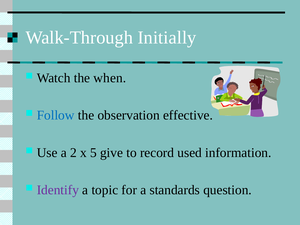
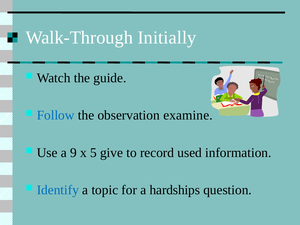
when: when -> guide
effective: effective -> examine
2: 2 -> 9
Identify colour: purple -> blue
standards: standards -> hardships
